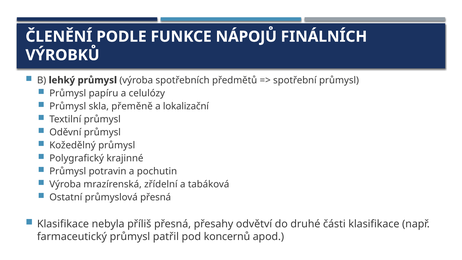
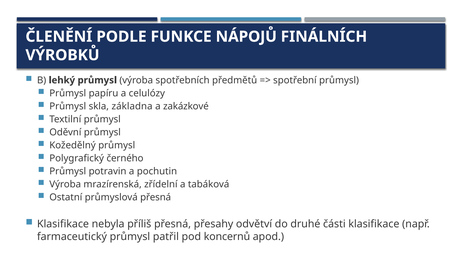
přeměně: přeměně -> základna
lokalizační: lokalizační -> zakázkové
krajinné: krajinné -> černého
